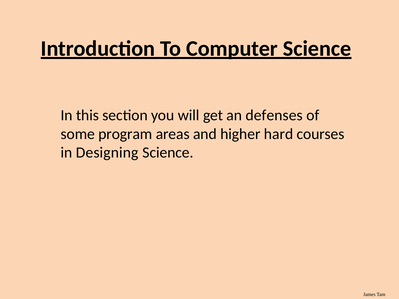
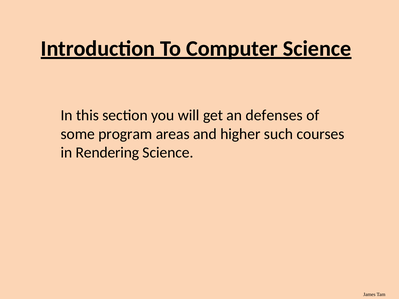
hard: hard -> such
Designing: Designing -> Rendering
